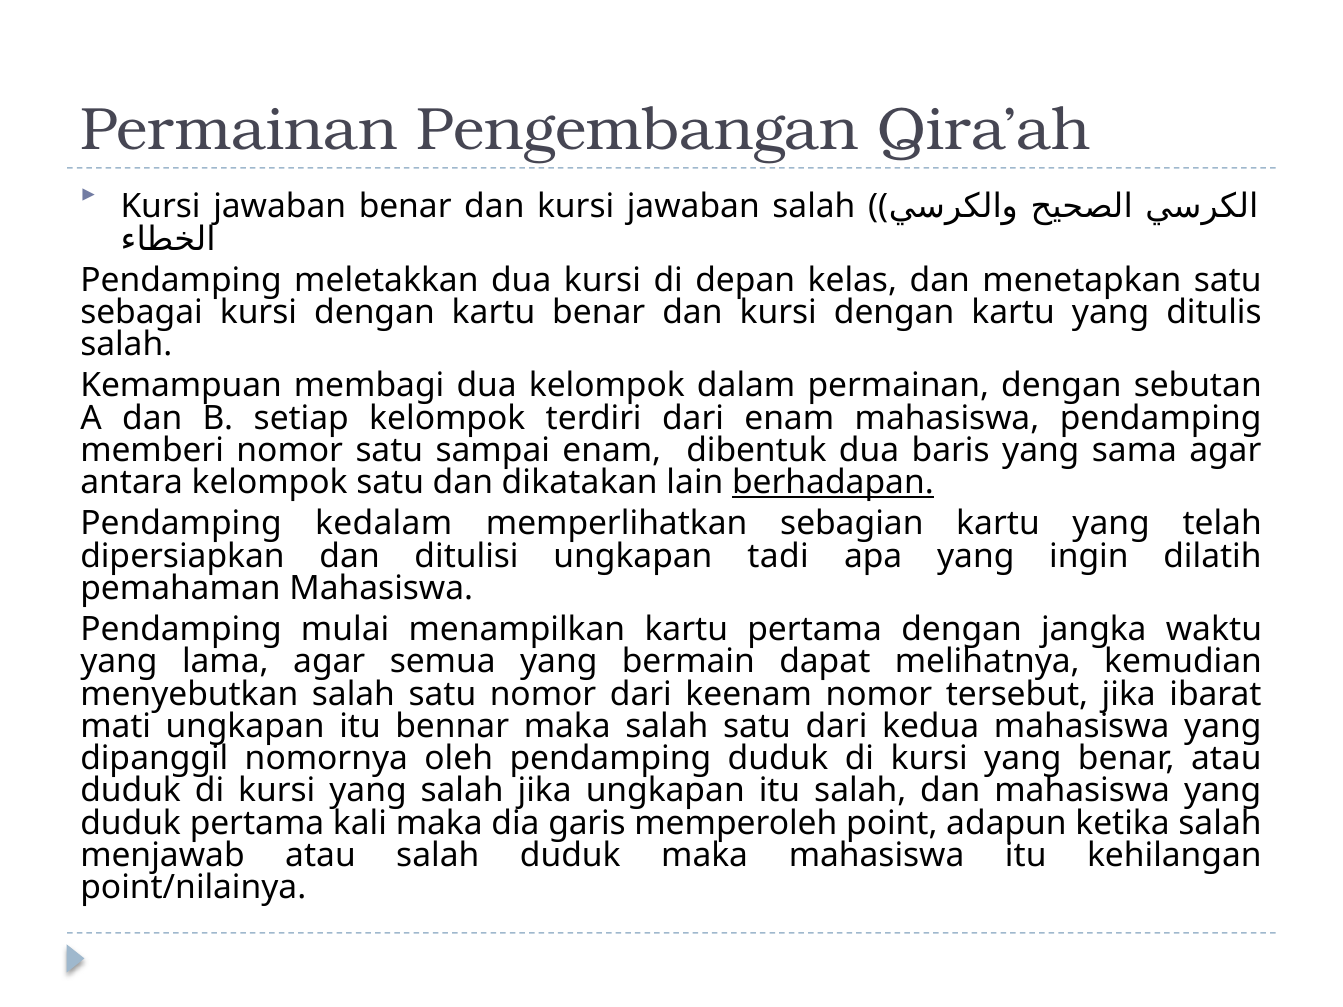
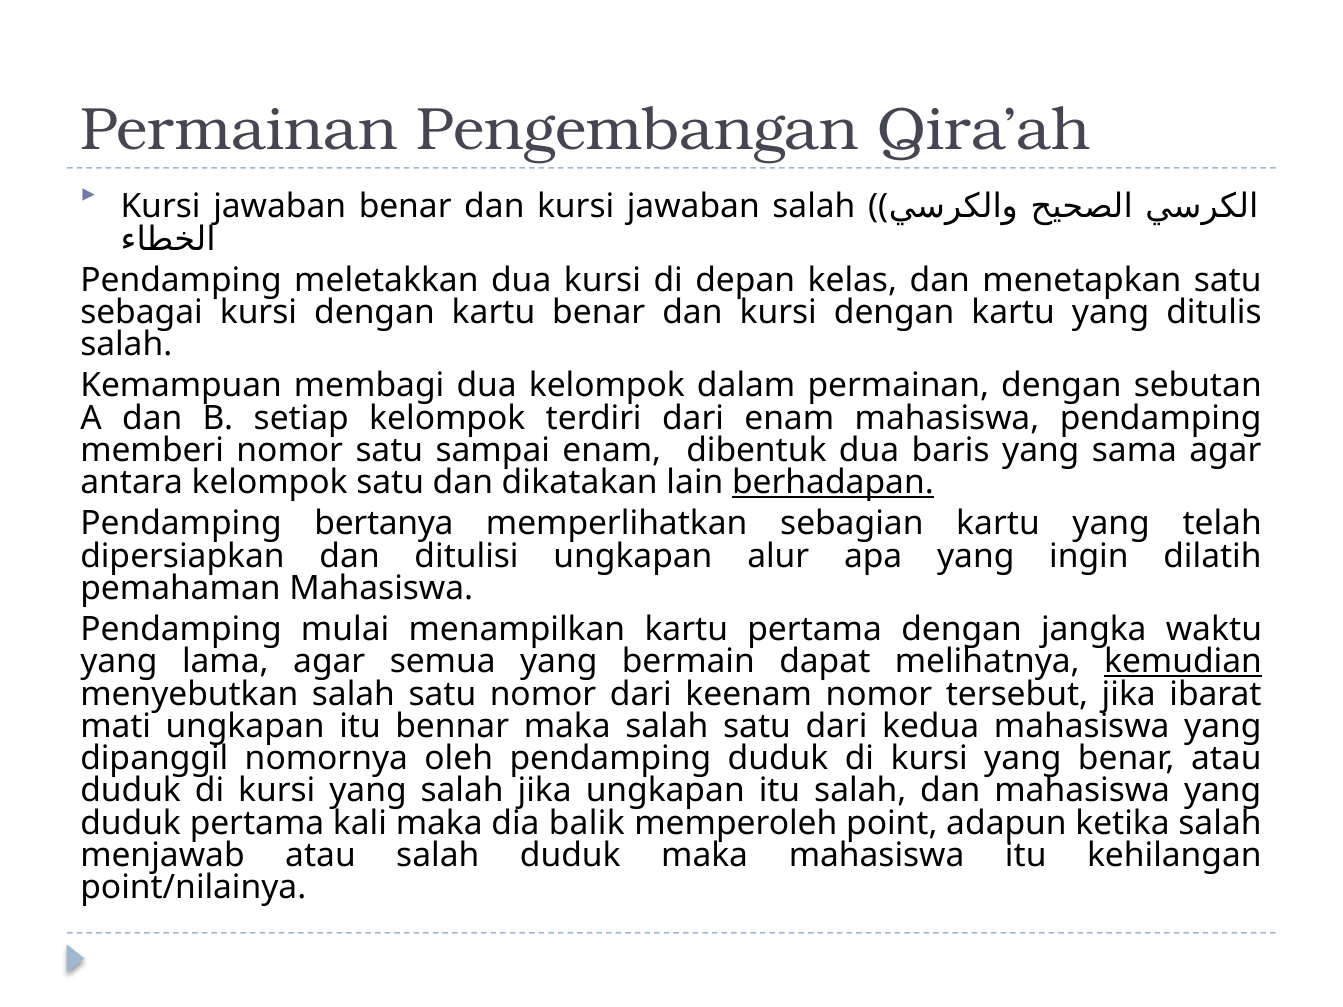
kedalam: kedalam -> bertanya
tadi: tadi -> alur
kemudian underline: none -> present
garis: garis -> balik
